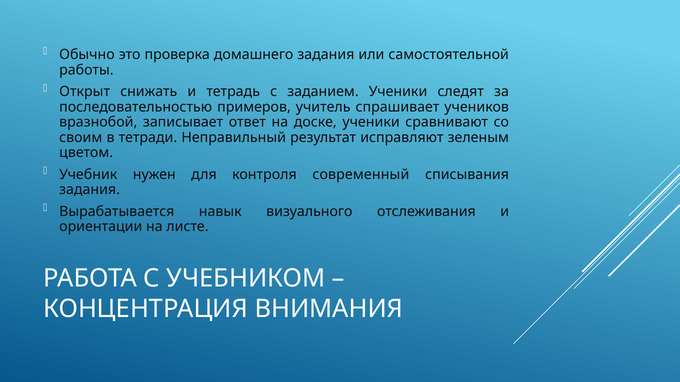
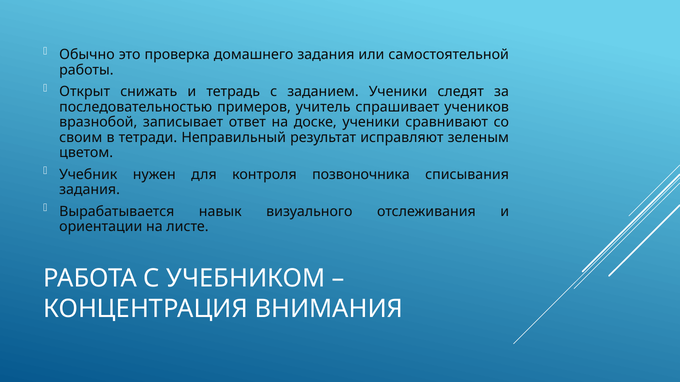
современный: современный -> позвоночника
